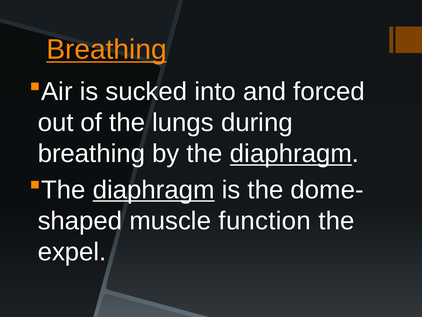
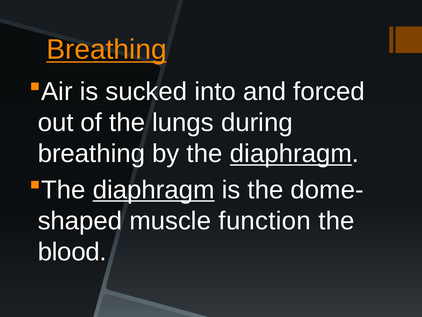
expel: expel -> blood
